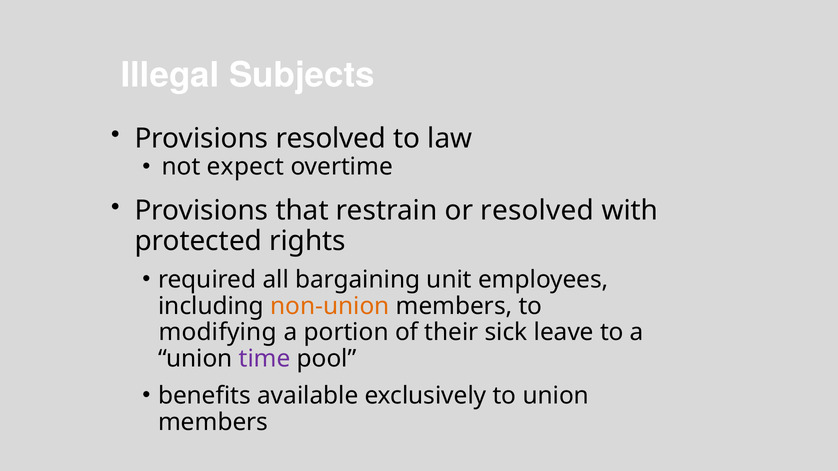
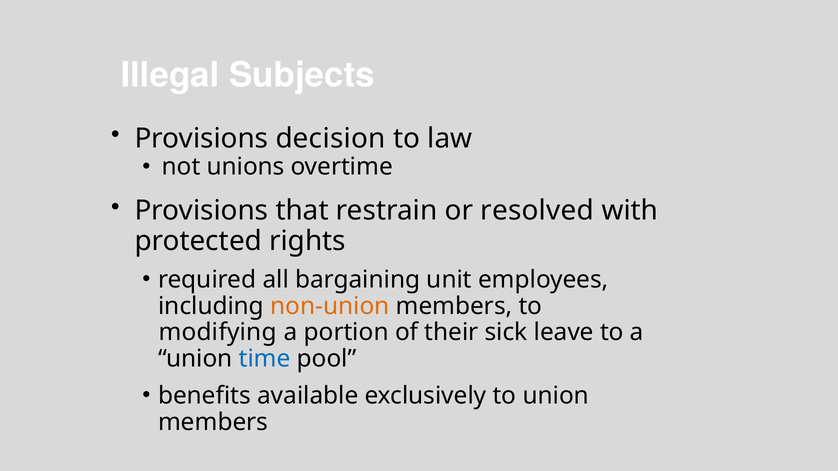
Provisions resolved: resolved -> decision
expect: expect -> unions
time colour: purple -> blue
